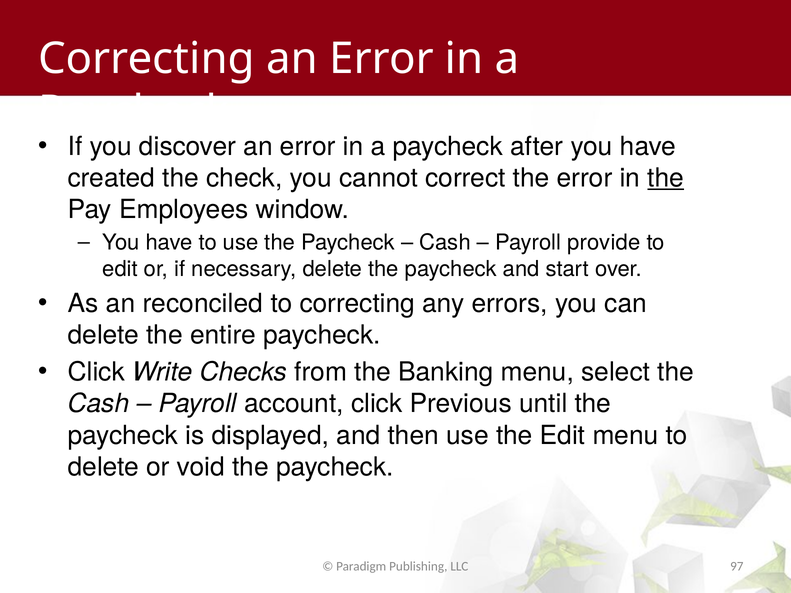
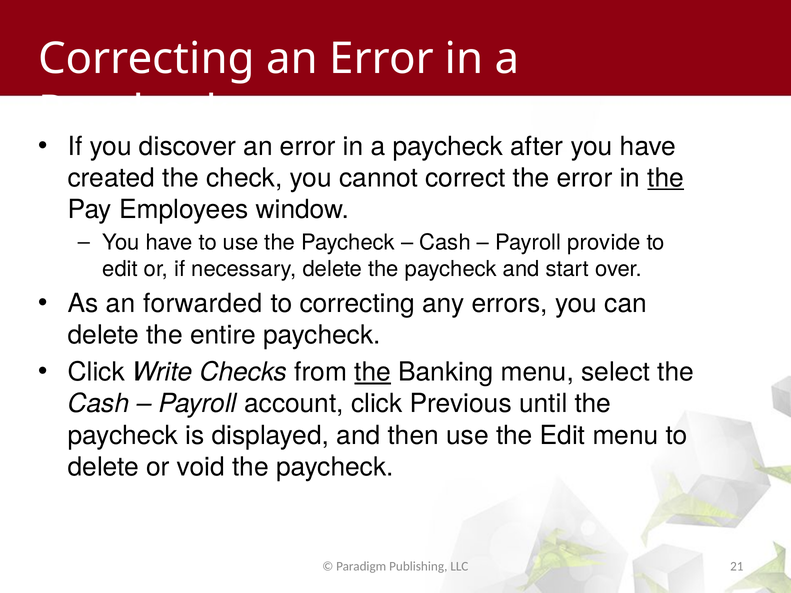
reconciled: reconciled -> forwarded
the at (373, 372) underline: none -> present
97: 97 -> 21
